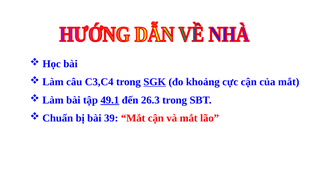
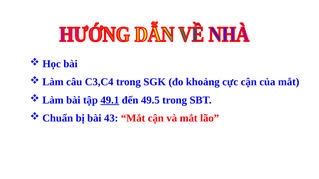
SGK underline: present -> none
26.3: 26.3 -> 49.5
39: 39 -> 43
